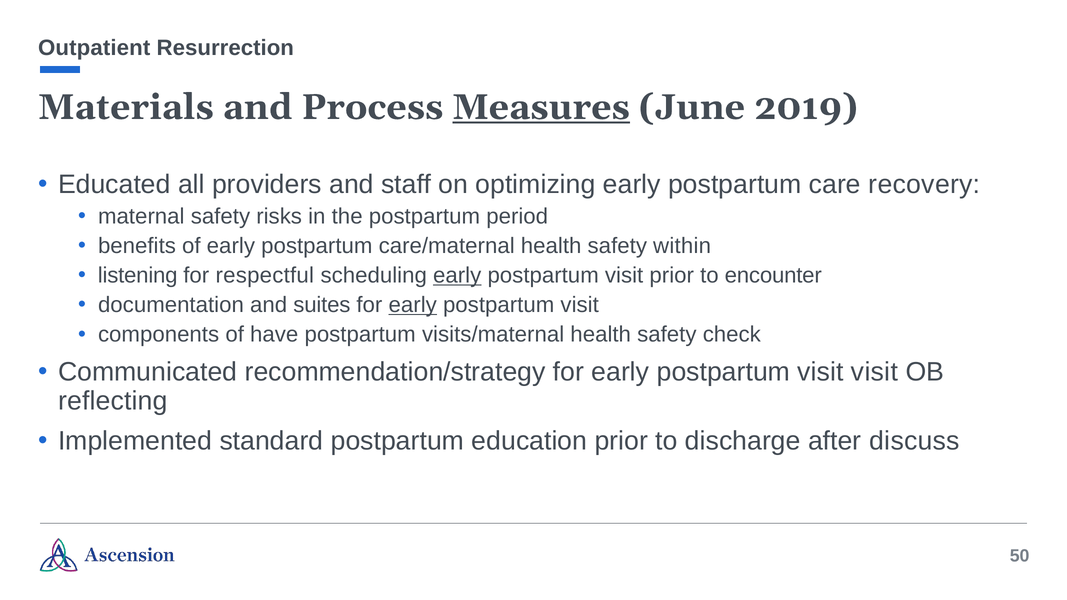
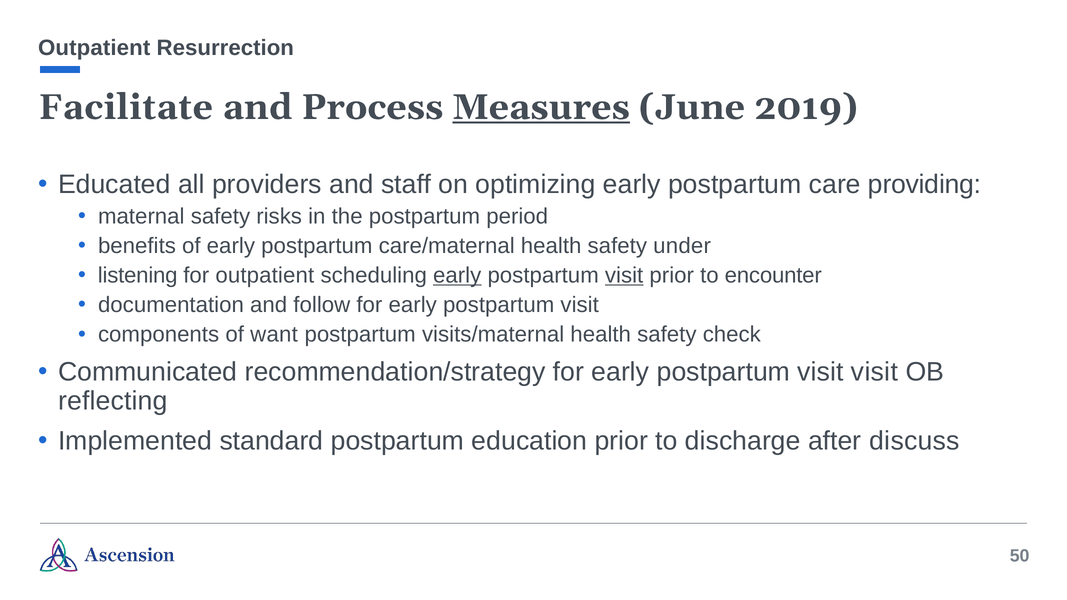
Materials: Materials -> Facilitate
recovery: recovery -> providing
within: within -> under
for respectful: respectful -> outpatient
visit at (624, 276) underline: none -> present
suites: suites -> follow
early at (413, 305) underline: present -> none
have: have -> want
